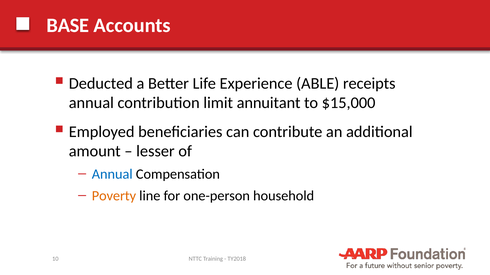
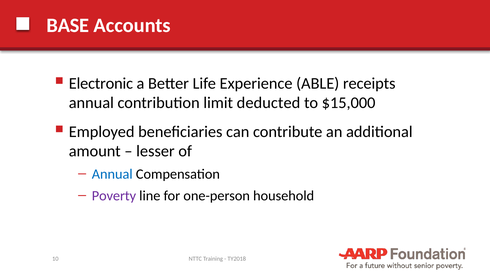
Deducted: Deducted -> Electronic
annuitant: annuitant -> deducted
Poverty colour: orange -> purple
